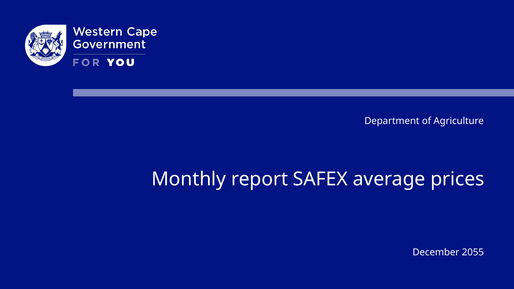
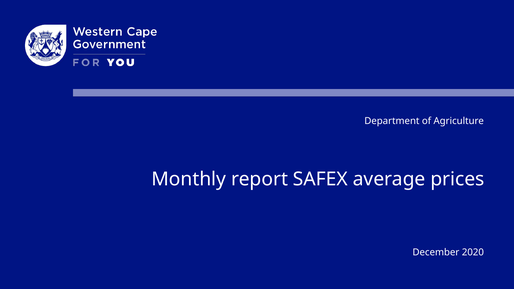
2055: 2055 -> 2020
